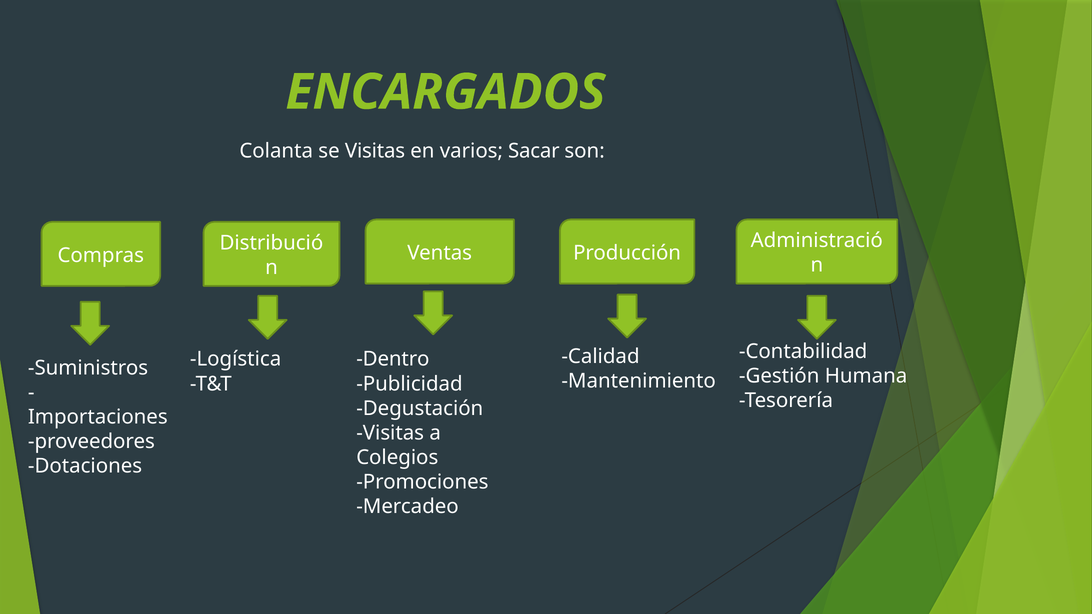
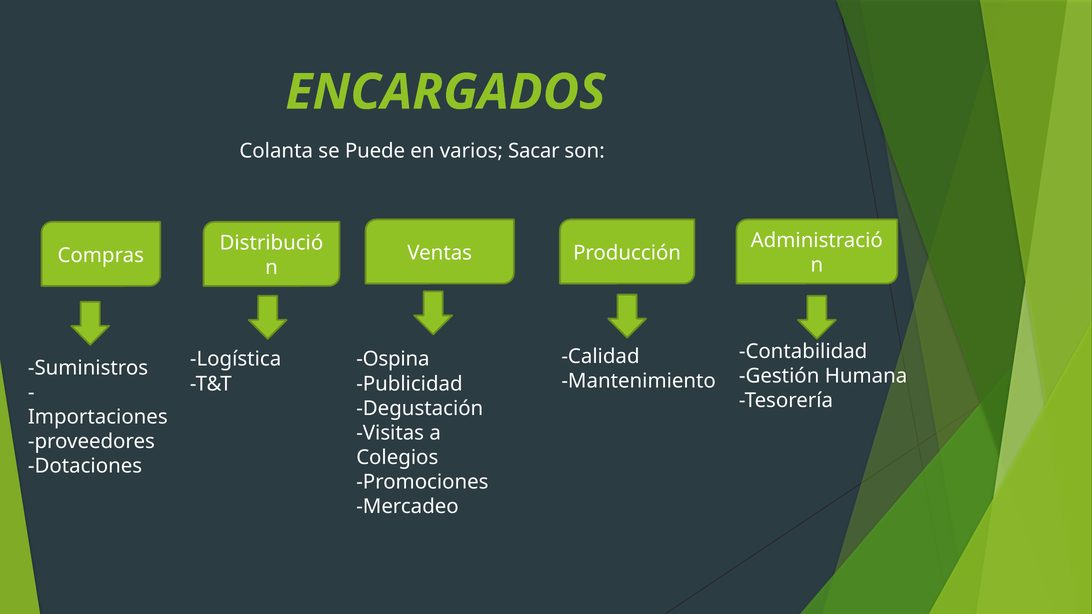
se Visitas: Visitas -> Puede
Dentro: Dentro -> Ospina
